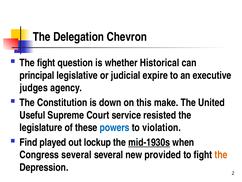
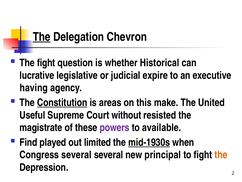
The at (42, 37) underline: none -> present
principal: principal -> lucrative
judges: judges -> having
Constitution underline: none -> present
down: down -> areas
service: service -> without
legislature: legislature -> magistrate
powers colour: blue -> purple
violation: violation -> available
lockup: lockup -> limited
provided: provided -> principal
